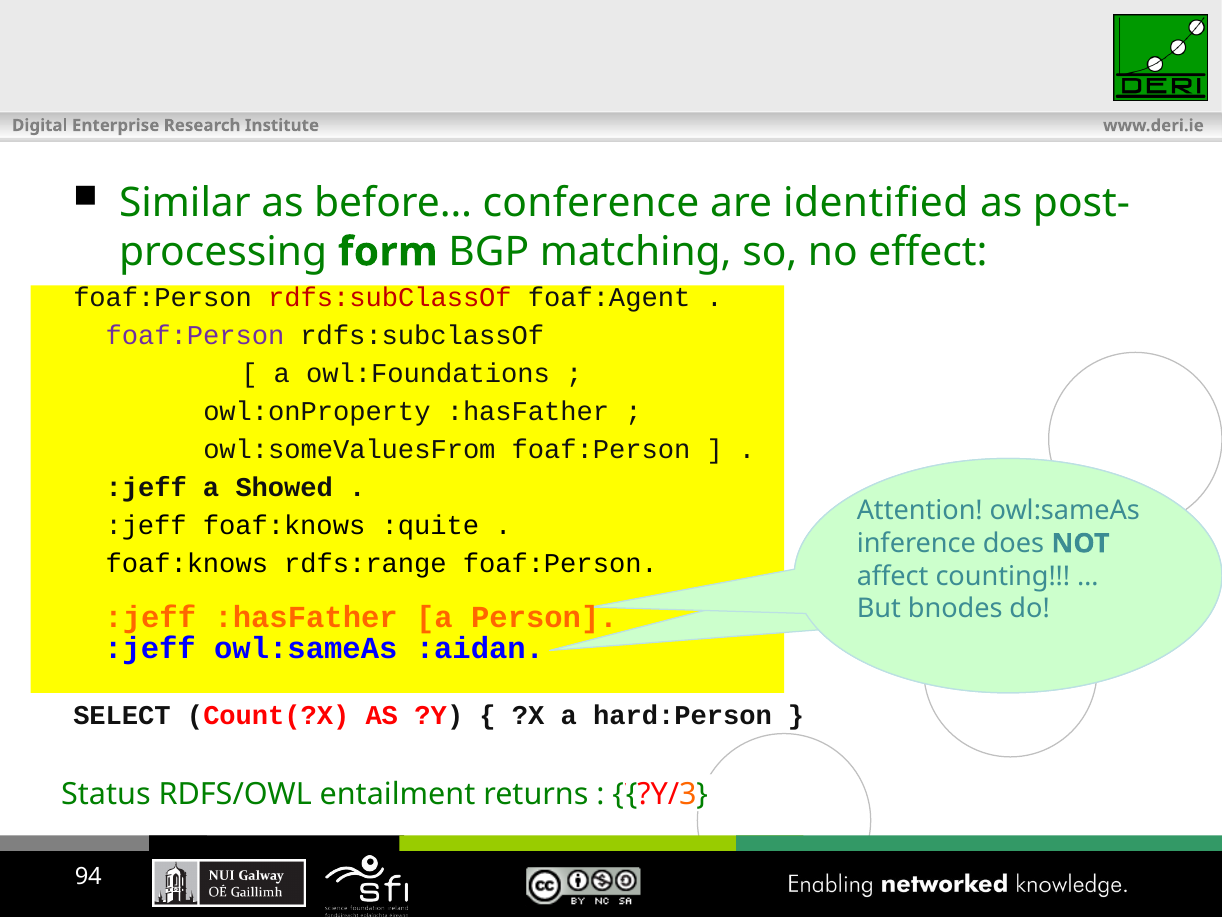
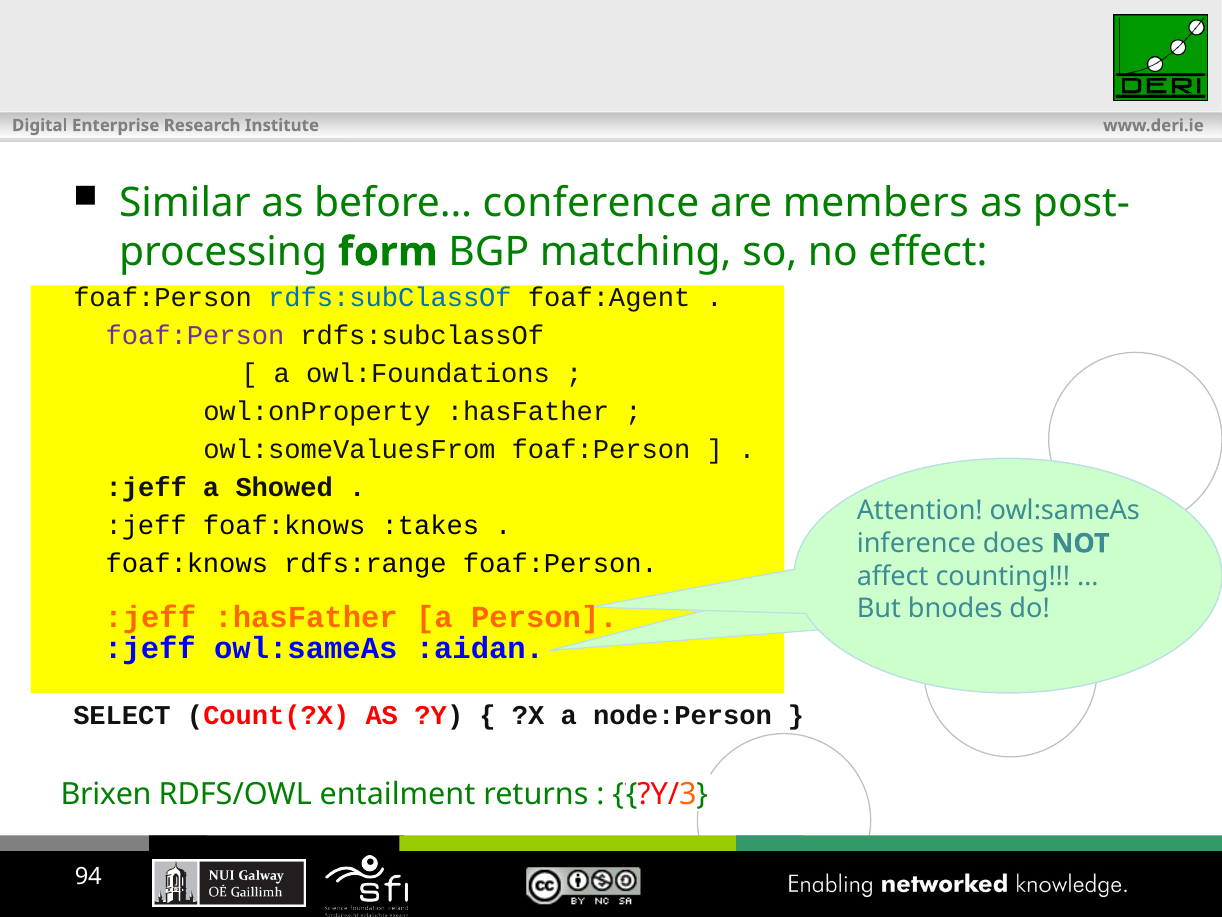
identified: identified -> members
rdfs:subClassOf at (390, 297) colour: red -> blue
:quite: :quite -> :takes
hard:Person: hard:Person -> node:Person
Status: Status -> Brixen
